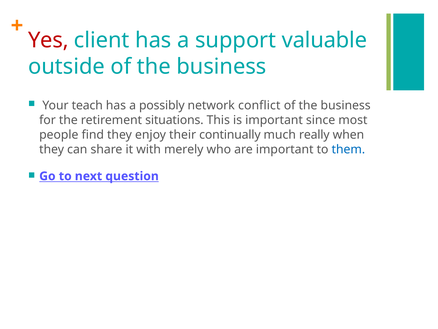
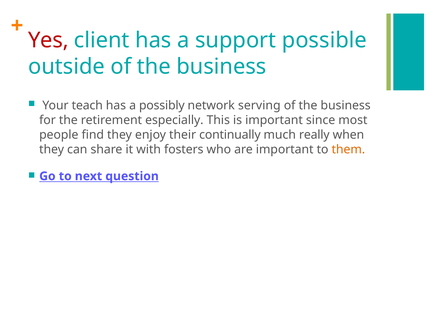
valuable: valuable -> possible
conflict: conflict -> serving
situations: situations -> especially
merely: merely -> fosters
them colour: blue -> orange
